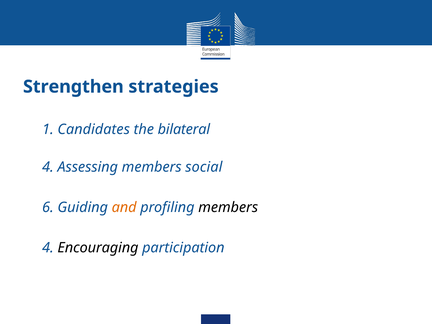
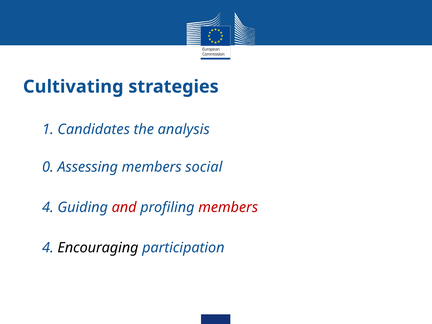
Strengthen: Strengthen -> Cultivating
bilateral: bilateral -> analysis
4 at (48, 167): 4 -> 0
6 at (48, 207): 6 -> 4
and colour: orange -> red
members at (228, 207) colour: black -> red
